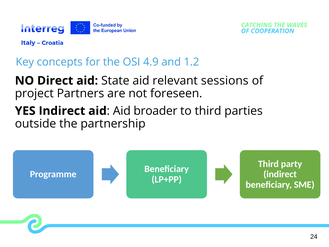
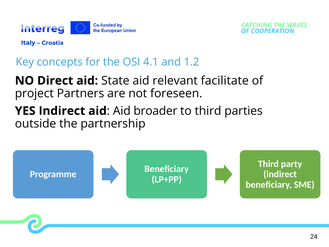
4.9: 4.9 -> 4.1
sessions: sessions -> facilitate
